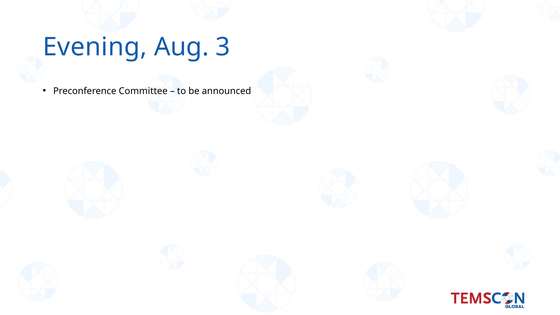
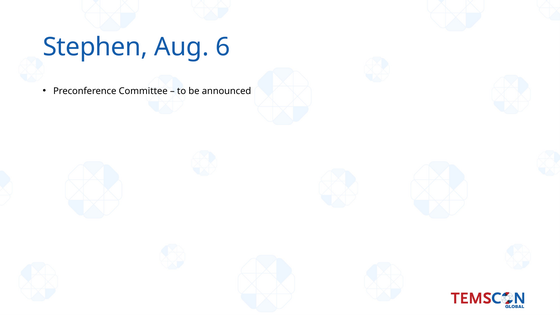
Evening: Evening -> Stephen
3: 3 -> 6
